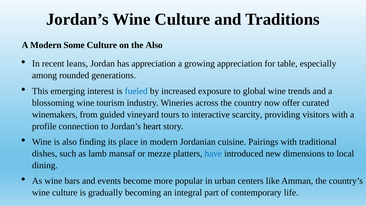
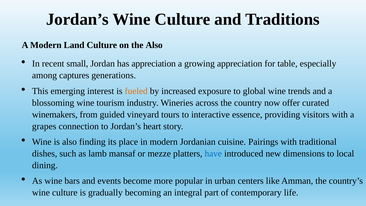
Some: Some -> Land
leans: leans -> small
rounded: rounded -> captures
fueled colour: blue -> orange
scarcity: scarcity -> essence
profile: profile -> grapes
